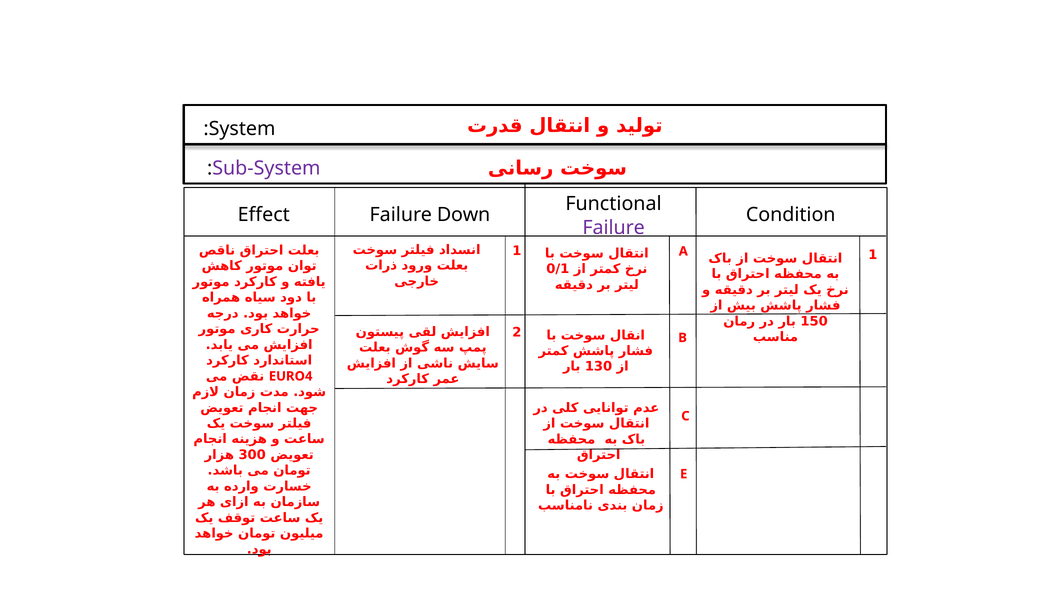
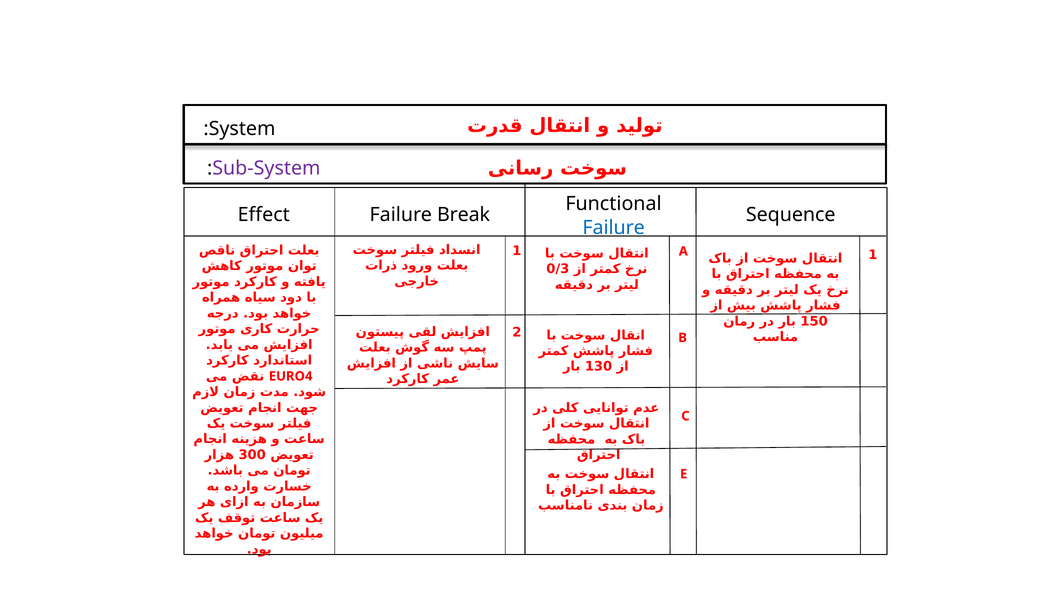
Down: Down -> Break
Condition: Condition -> Sequence
Failure at (614, 228) colour: purple -> blue
0/1: 0/1 -> 0/3
